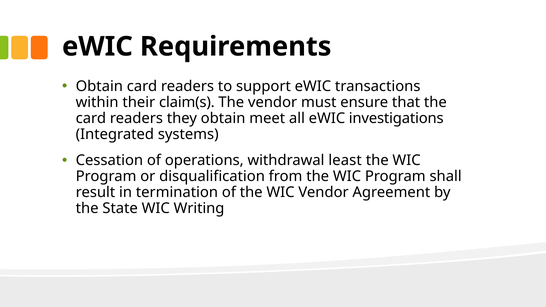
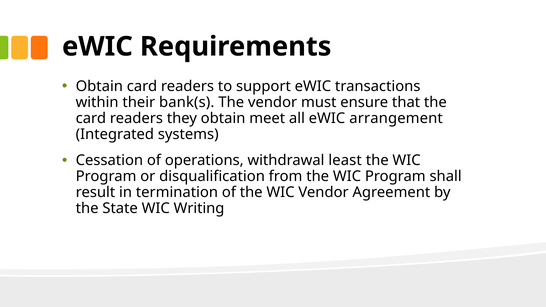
claim(s: claim(s -> bank(s
investigations: investigations -> arrangement
